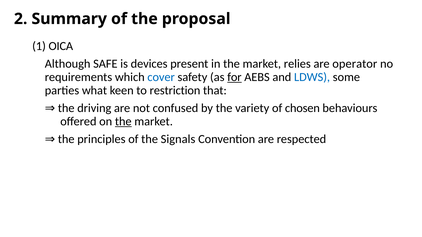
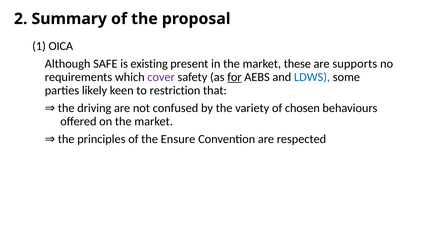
devices: devices -> existing
relies: relies -> these
operator: operator -> supports
cover colour: blue -> purple
what: what -> likely
the at (123, 122) underline: present -> none
Signals: Signals -> Ensure
